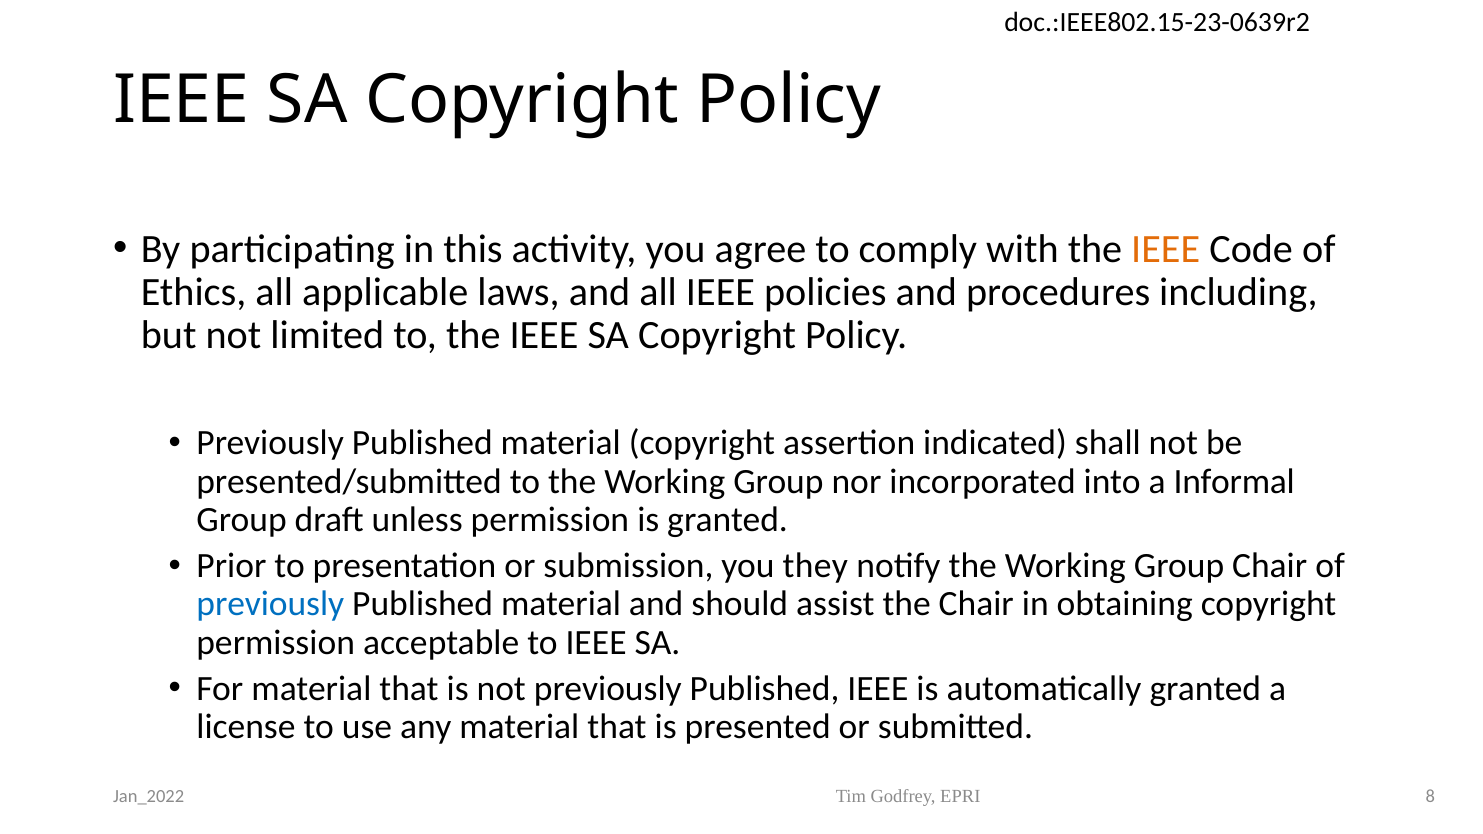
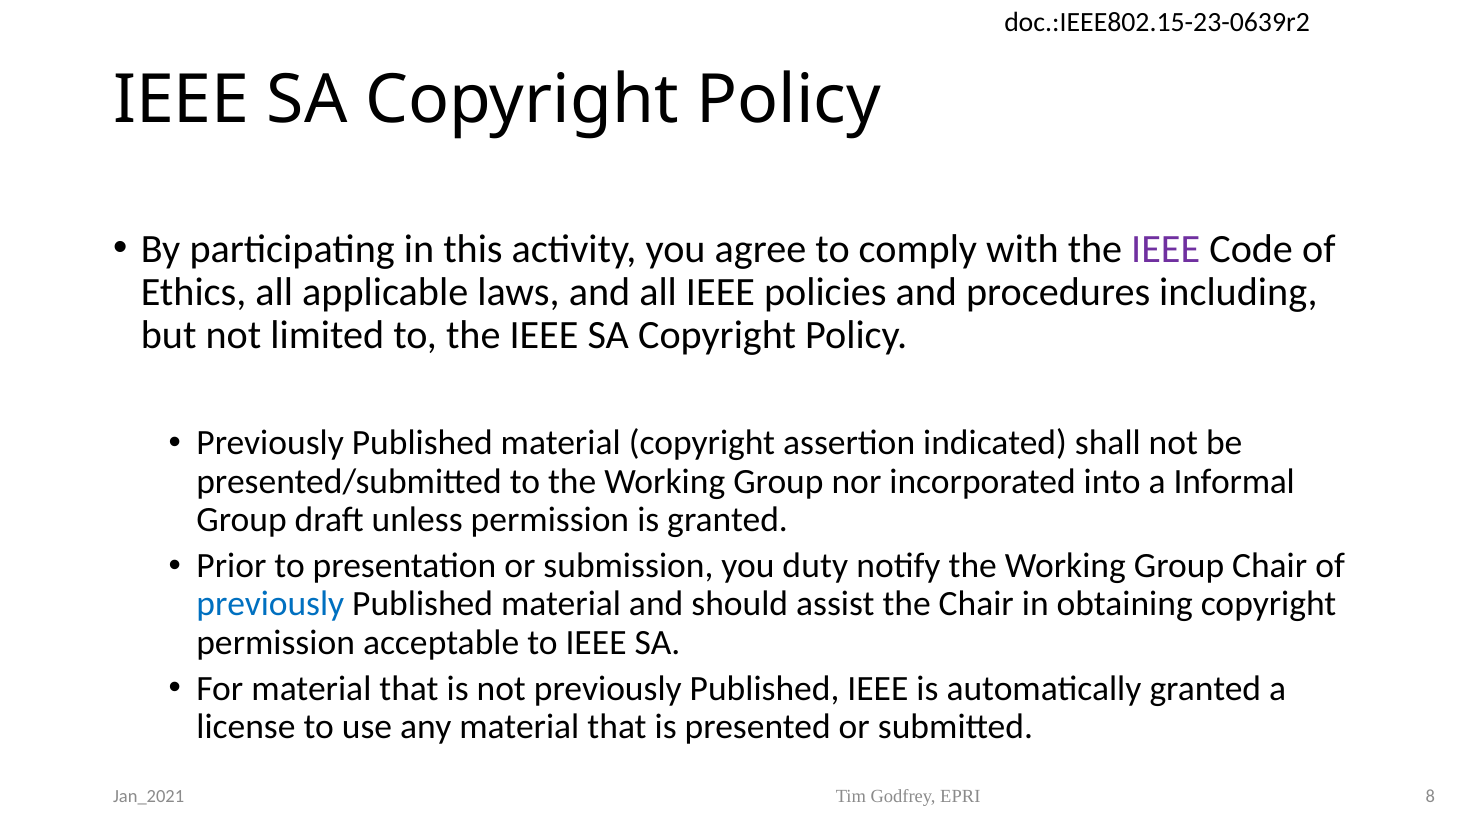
IEEE at (1166, 249) colour: orange -> purple
they: they -> duty
Jan_2022: Jan_2022 -> Jan_2021
